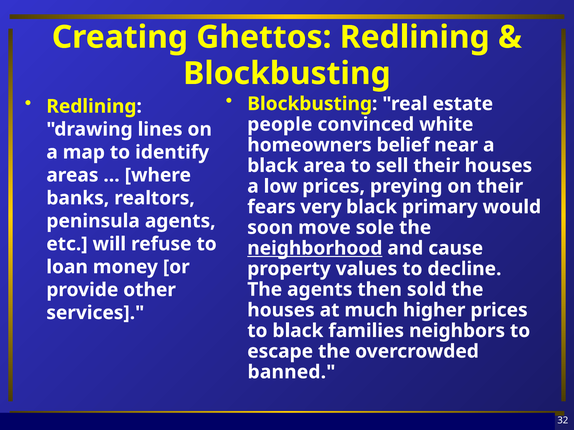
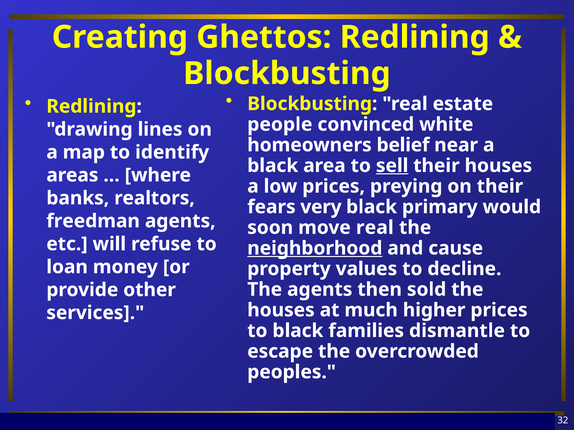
sell underline: none -> present
peninsula: peninsula -> freedman
move sole: sole -> real
neighbors: neighbors -> dismantle
banned: banned -> peoples
